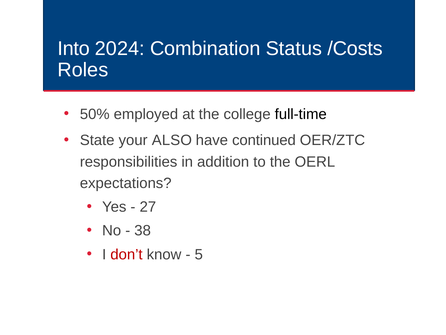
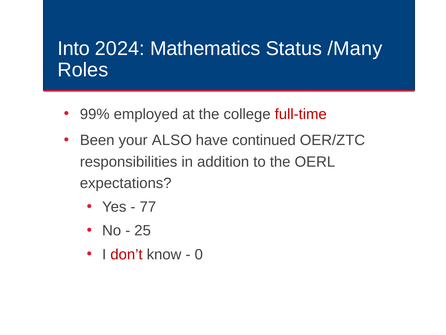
Combination: Combination -> Mathematics
/Costs: /Costs -> /Many
50%: 50% -> 99%
full-time colour: black -> red
State: State -> Been
27: 27 -> 77
38: 38 -> 25
5: 5 -> 0
